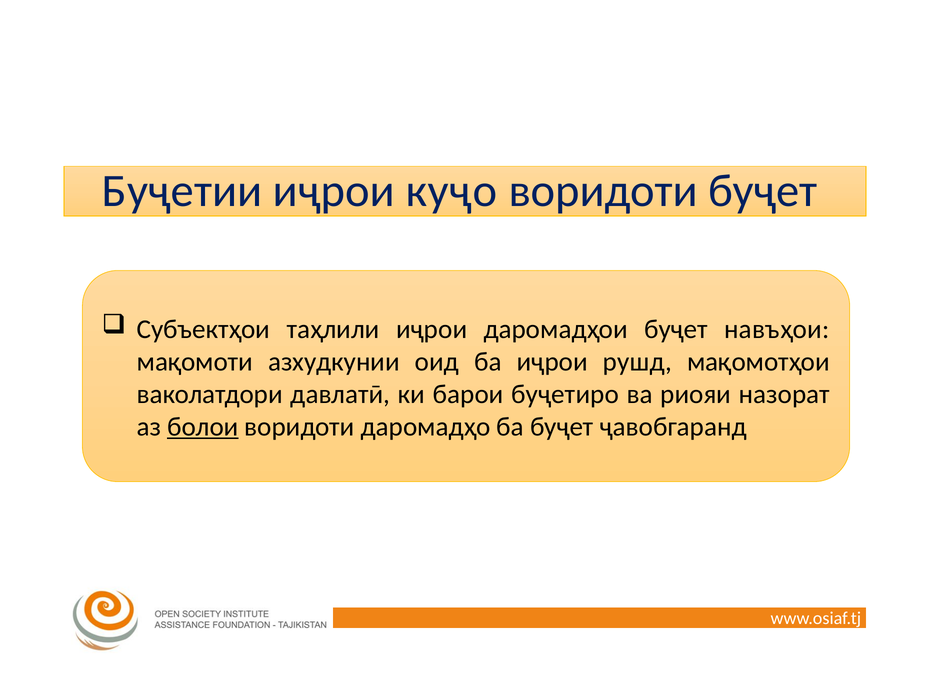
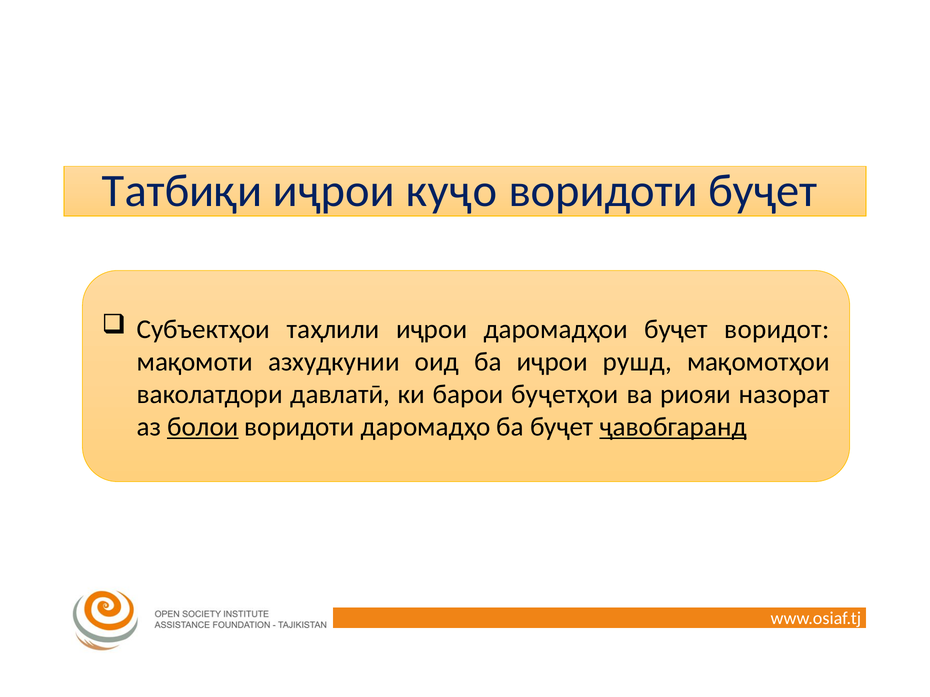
Буҷетии: Буҷетии -> Татбиқи
навъҳои: навъҳои -> воридот
буҷетиро: буҷетиро -> буҷетҳои
ҷавобгаранд underline: none -> present
